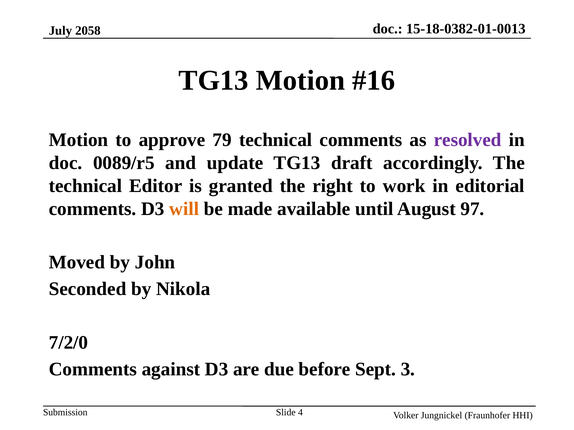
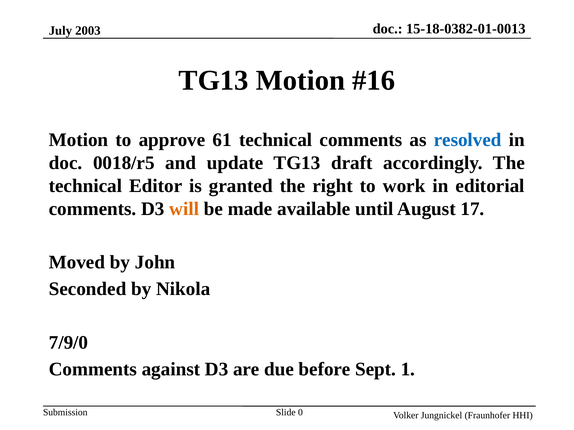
2058: 2058 -> 2003
79: 79 -> 61
resolved colour: purple -> blue
0089/r5: 0089/r5 -> 0018/r5
97: 97 -> 17
7/2/0: 7/2/0 -> 7/9/0
3: 3 -> 1
4: 4 -> 0
